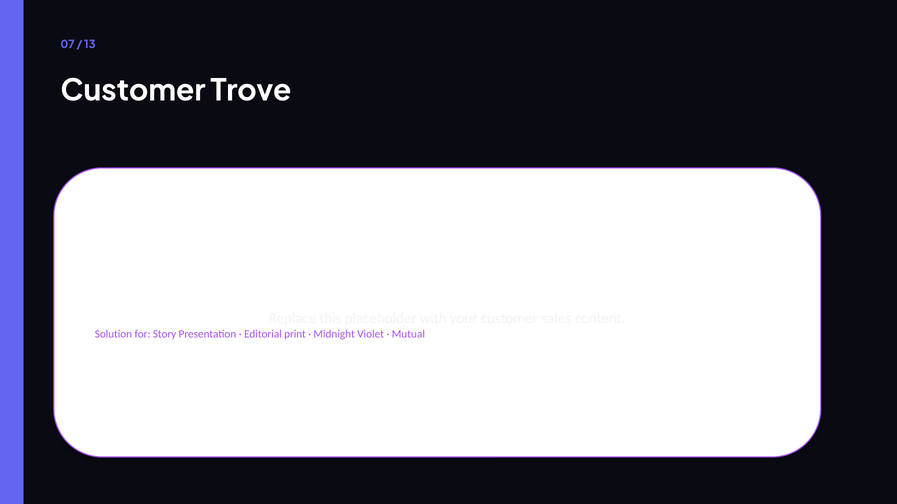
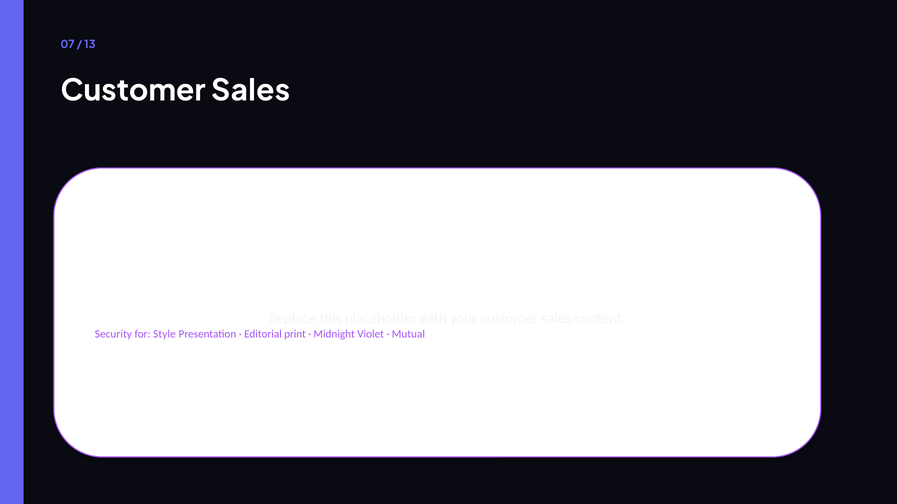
Trove at (251, 91): Trove -> Sales
Solution: Solution -> Security
Story: Story -> Style
